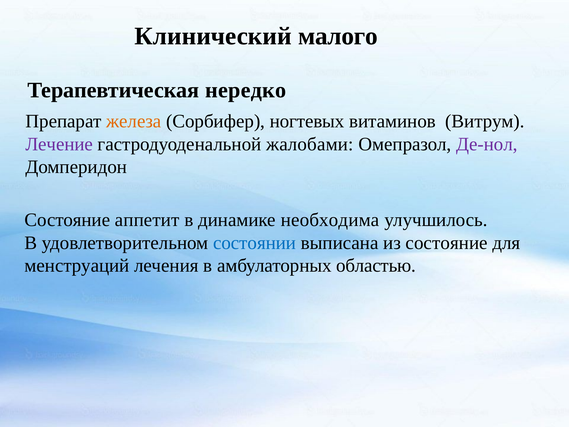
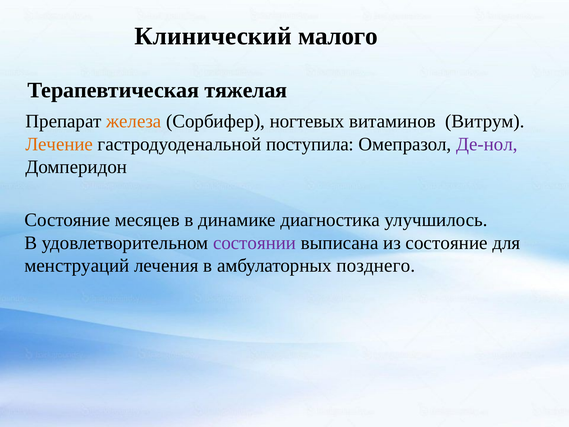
нередко: нередко -> тяжелая
Лечение colour: purple -> orange
жалобами: жалобами -> поступила
аппетит: аппетит -> месяцев
необходима: необходима -> диагностика
состоянии colour: blue -> purple
областью: областью -> позднего
